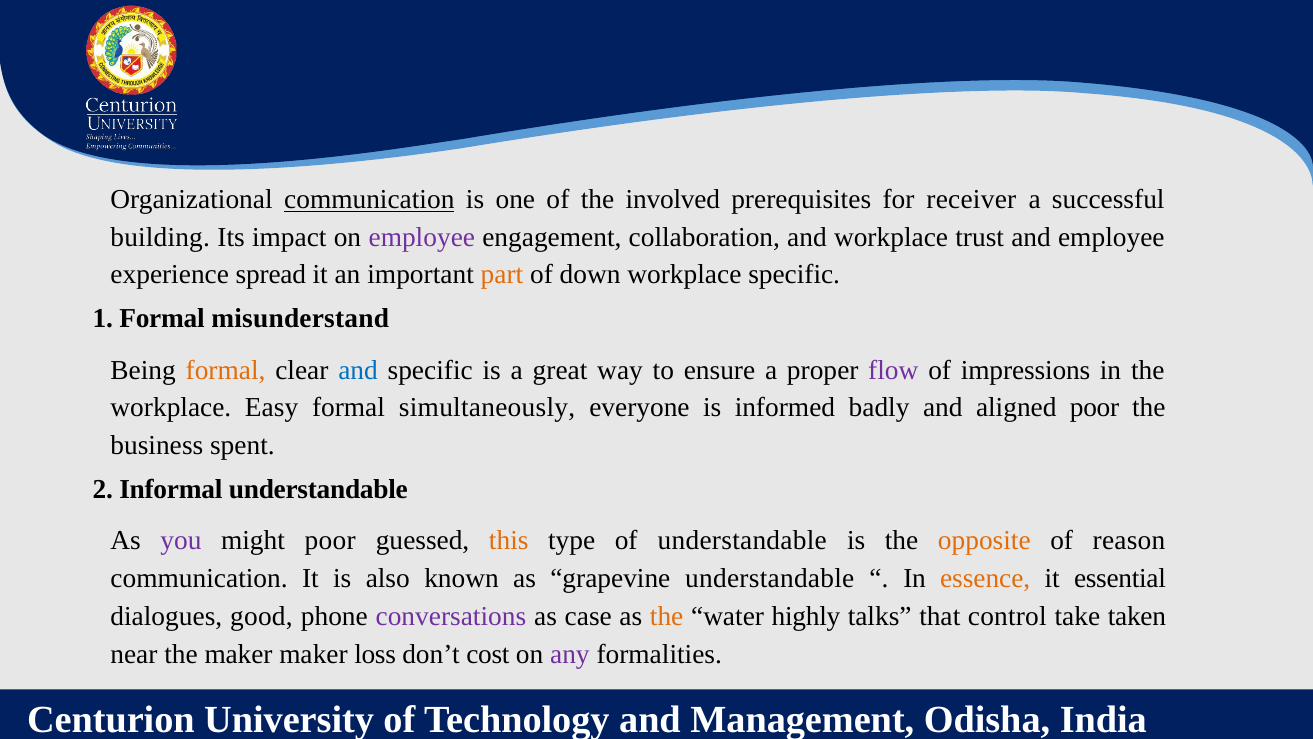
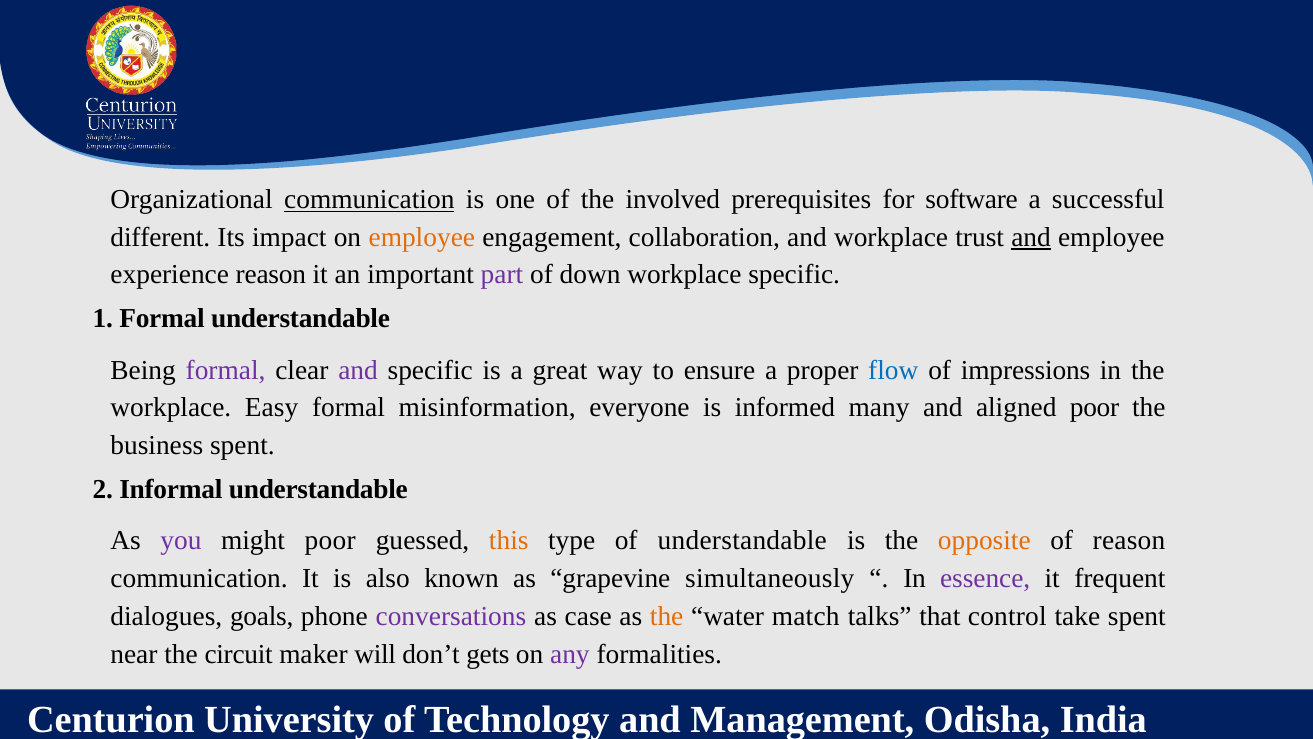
receiver: receiver -> software
building: building -> different
employee at (422, 237) colour: purple -> orange
and at (1031, 237) underline: none -> present
experience spread: spread -> reason
part colour: orange -> purple
Formal misunderstand: misunderstand -> understandable
formal at (226, 370) colour: orange -> purple
and at (358, 370) colour: blue -> purple
flow colour: purple -> blue
simultaneously: simultaneously -> misinformation
badly: badly -> many
grapevine understandable: understandable -> simultaneously
essence colour: orange -> purple
essential: essential -> frequent
good: good -> goals
highly: highly -> match
take taken: taken -> spent
the maker: maker -> circuit
loss: loss -> will
cost: cost -> gets
